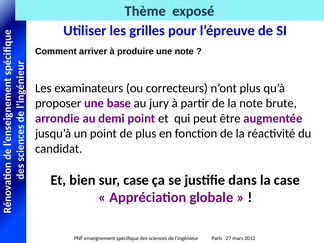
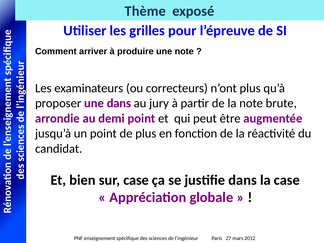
une base: base -> dans
